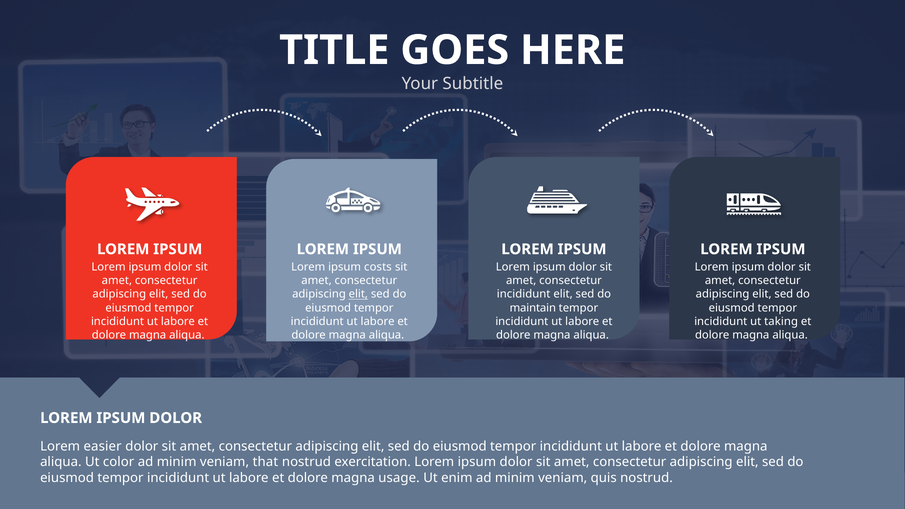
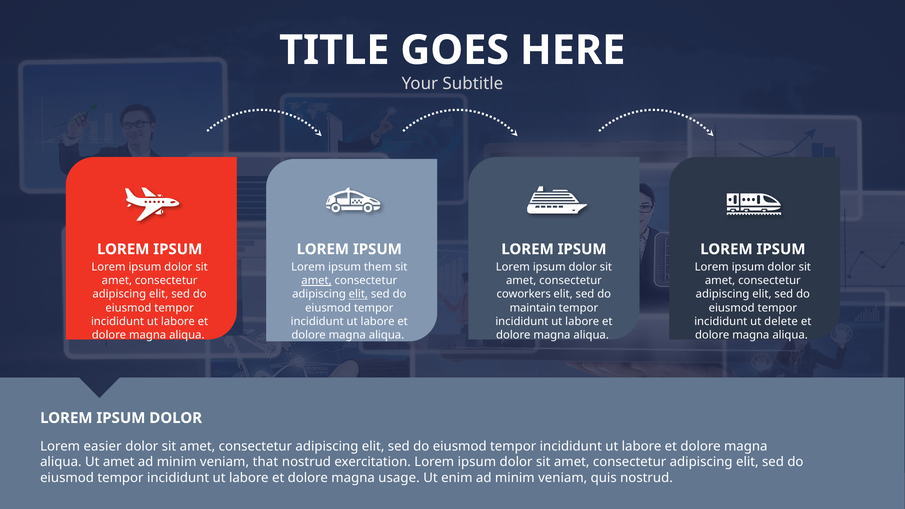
costs: costs -> them
amet at (317, 281) underline: none -> present
incididunt at (524, 294): incididunt -> coworkers
taking: taking -> delete
Ut color: color -> amet
